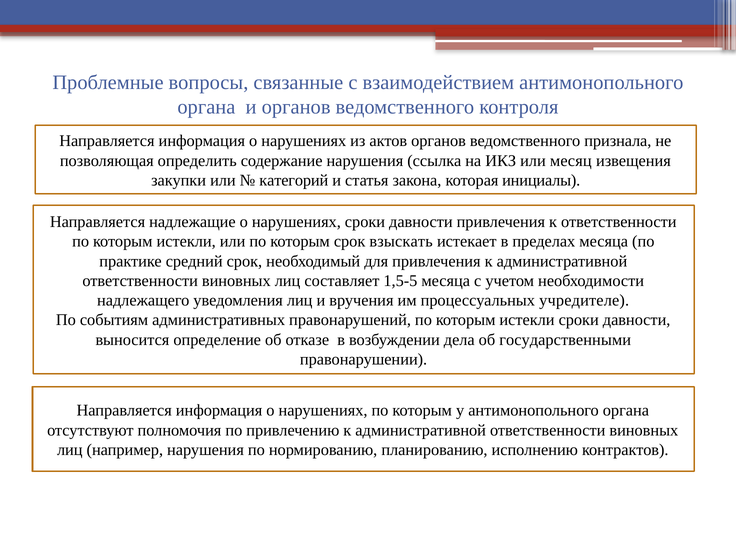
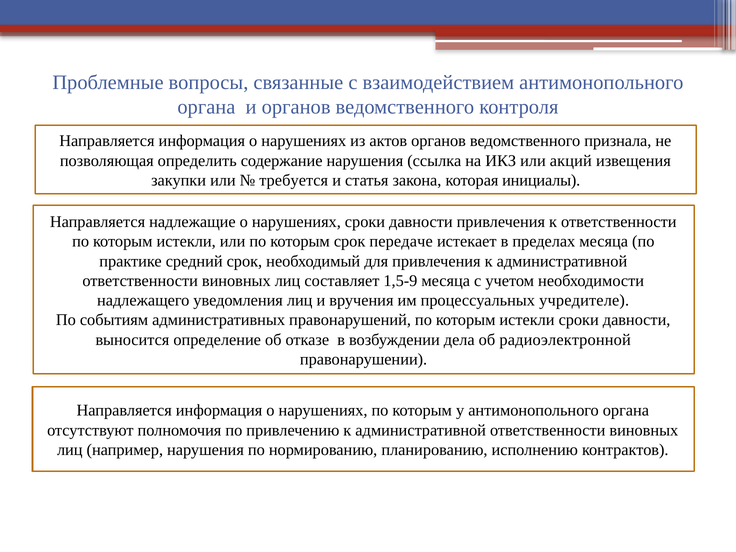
месяц: месяц -> акций
категорий: категорий -> требуется
взыскать: взыскать -> передаче
1,5-5: 1,5-5 -> 1,5-9
государственными: государственными -> радиоэлектронной
